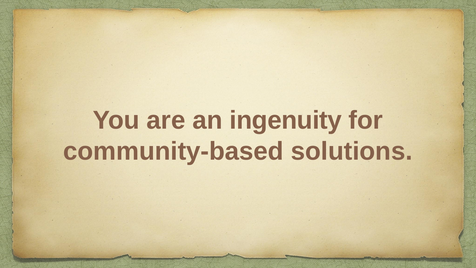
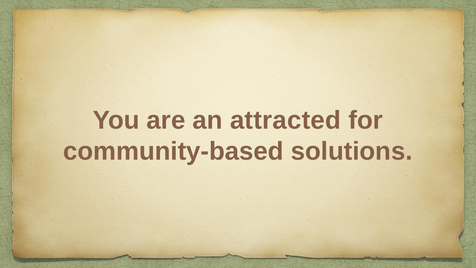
ingenuity: ingenuity -> attracted
